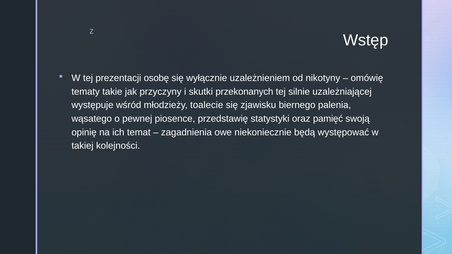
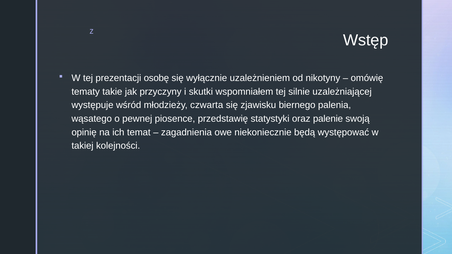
przekonanych: przekonanych -> wspomniałem
toalecie: toalecie -> czwarta
pamięć: pamięć -> palenie
